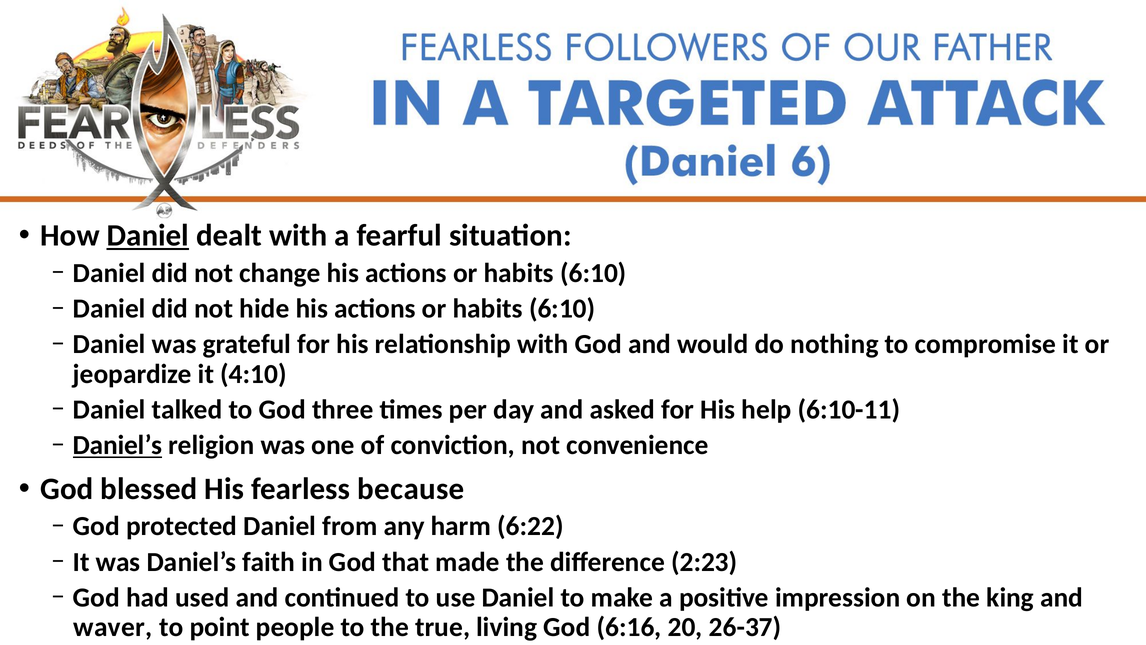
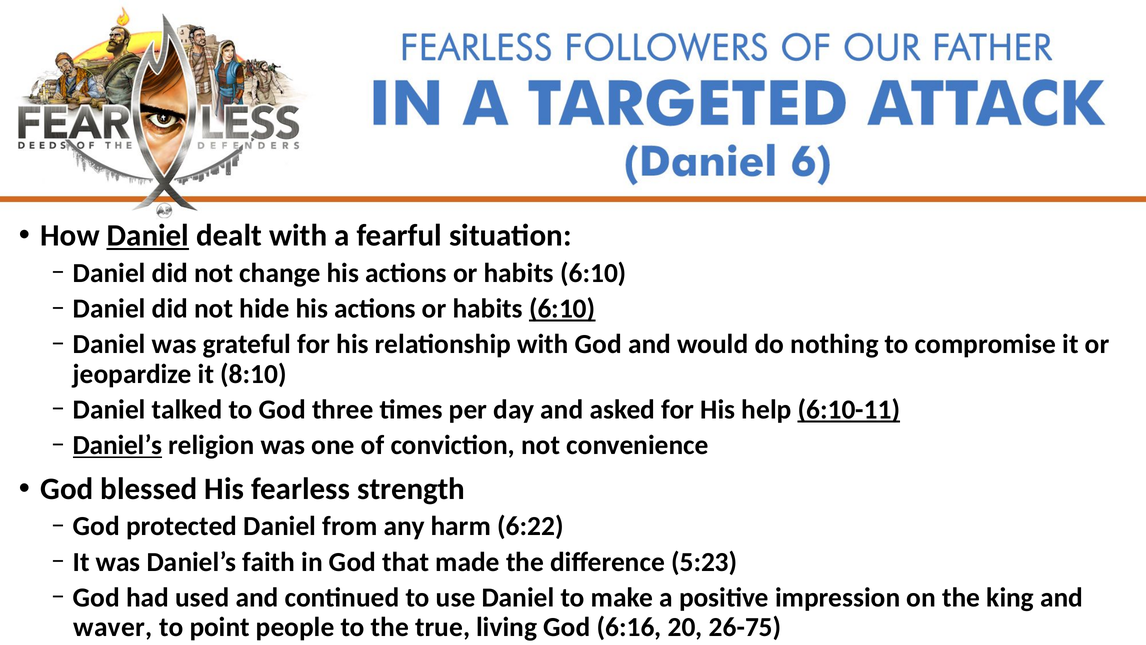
6:10 at (562, 309) underline: none -> present
4:10: 4:10 -> 8:10
6:10-11 underline: none -> present
because: because -> strength
2:23: 2:23 -> 5:23
26-37: 26-37 -> 26-75
